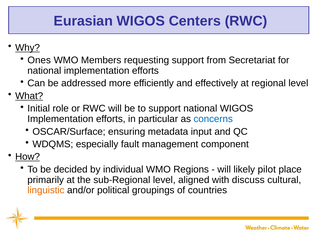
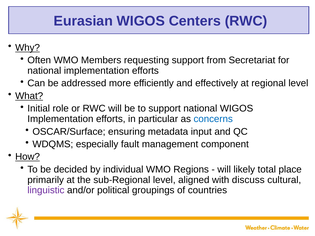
Ones: Ones -> Often
pilot: pilot -> total
linguistic colour: orange -> purple
